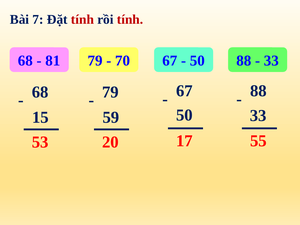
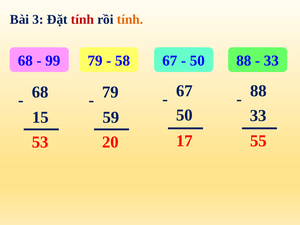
7: 7 -> 3
tính at (130, 20) colour: red -> orange
81: 81 -> 99
70: 70 -> 58
